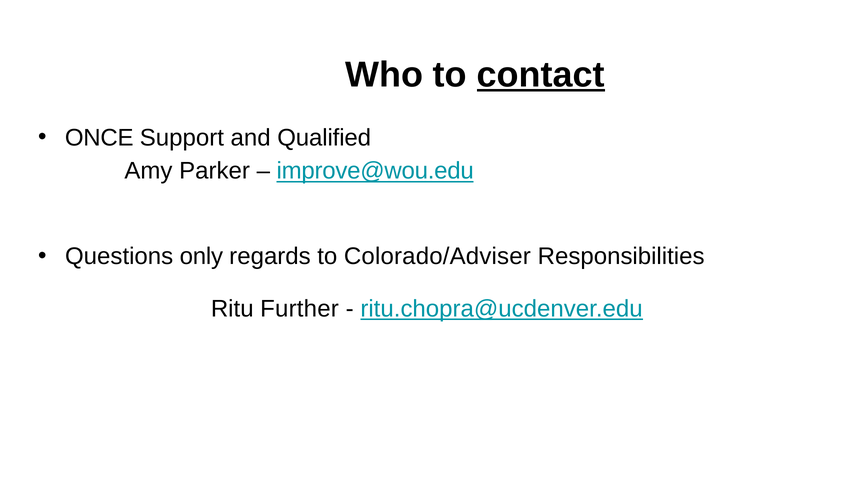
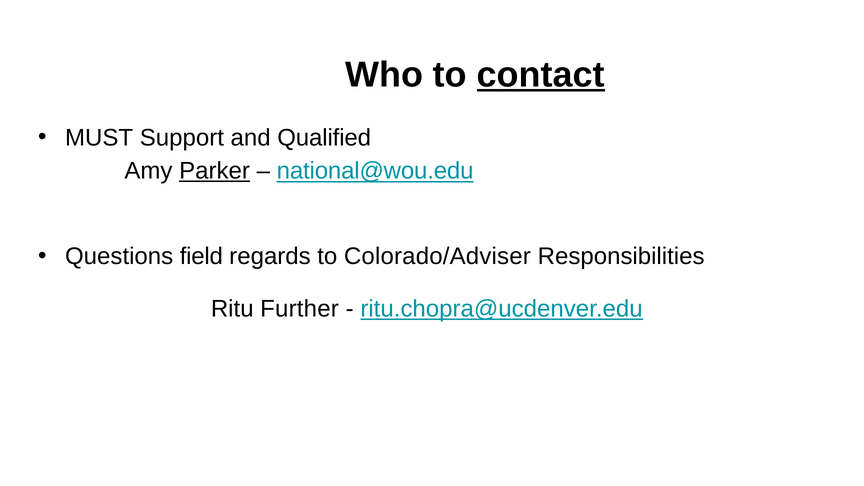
ONCE: ONCE -> MUST
Parker underline: none -> present
improve@wou.edu: improve@wou.edu -> national@wou.edu
only: only -> field
